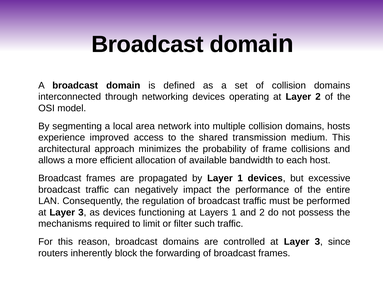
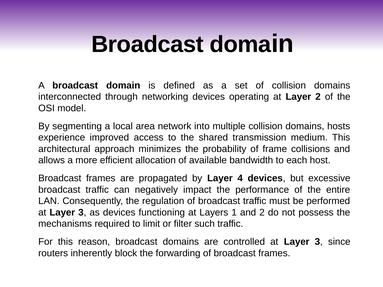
Layer 1: 1 -> 4
